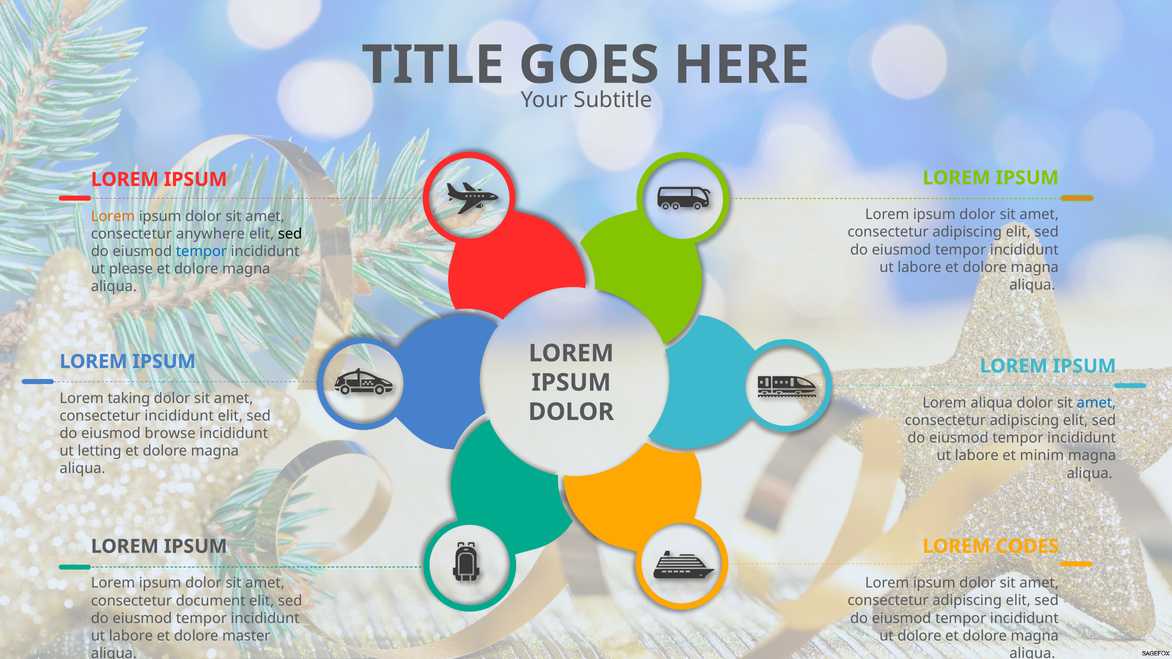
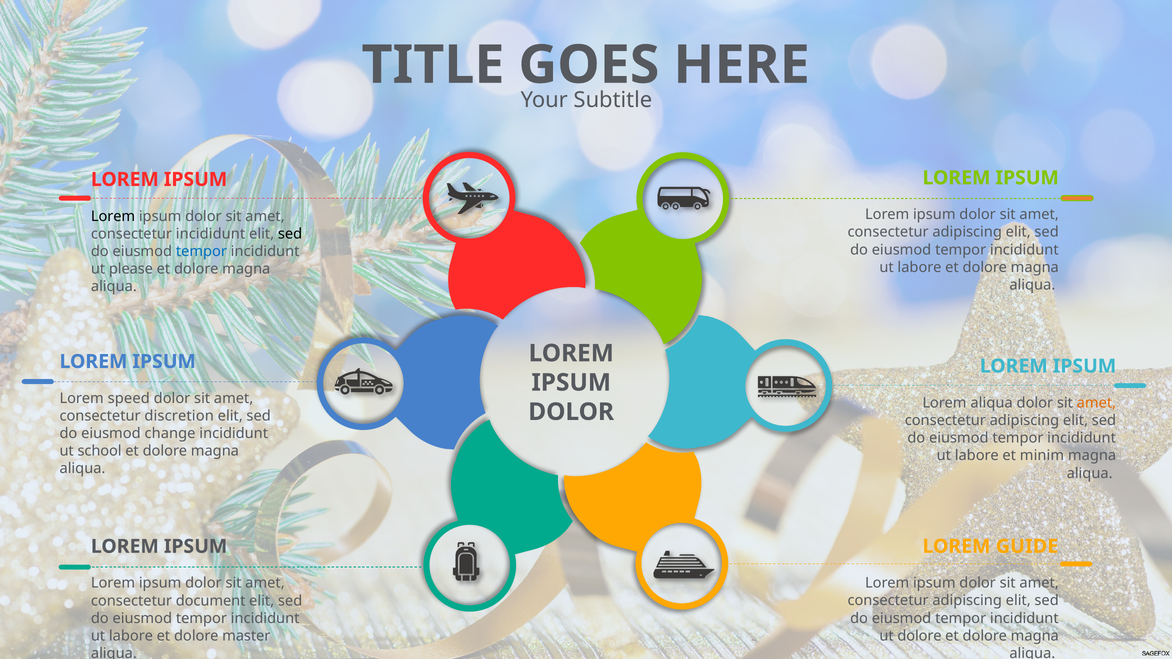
Lorem at (113, 216) colour: orange -> black
consectetur anywhere: anywhere -> incididunt
taking: taking -> speed
amet at (1096, 403) colour: blue -> orange
consectetur incididunt: incididunt -> discretion
browse: browse -> change
letting: letting -> school
CODES: CODES -> GUIDE
